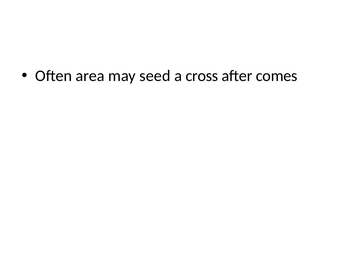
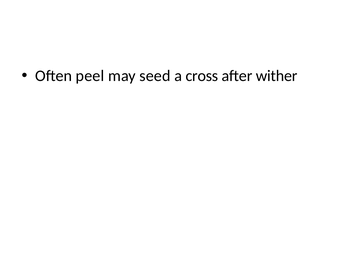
area: area -> peel
comes: comes -> wither
